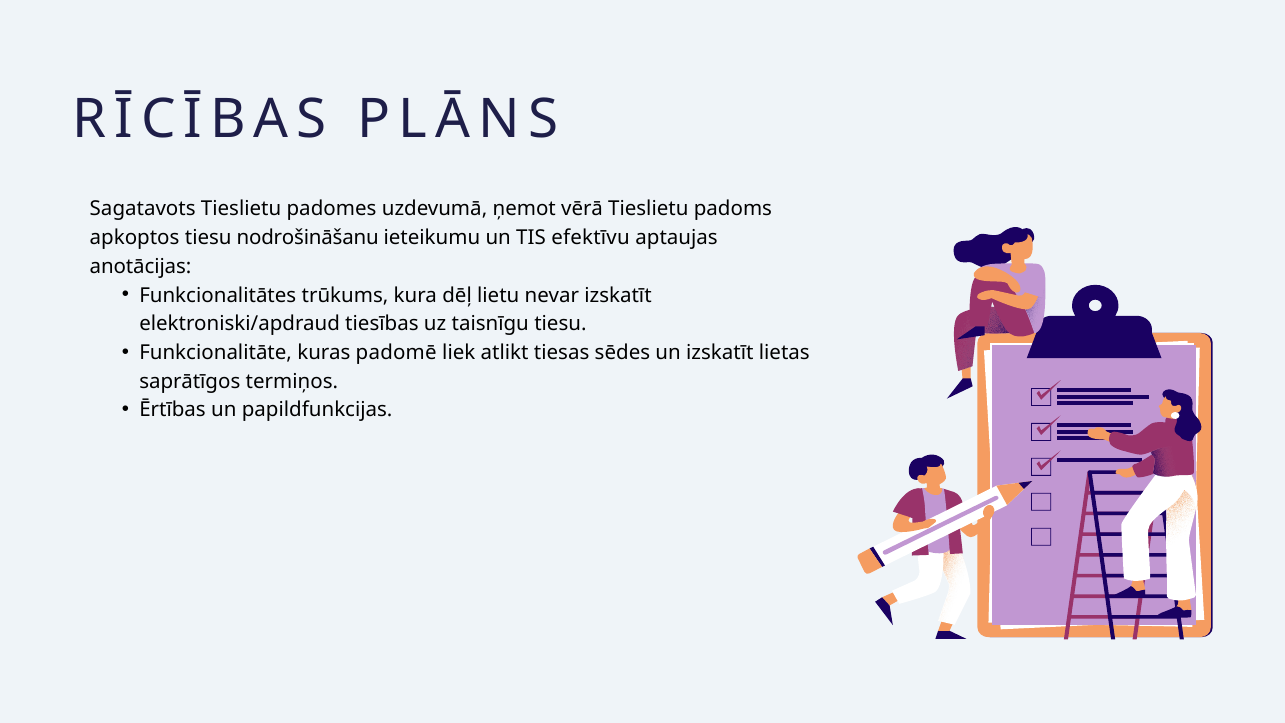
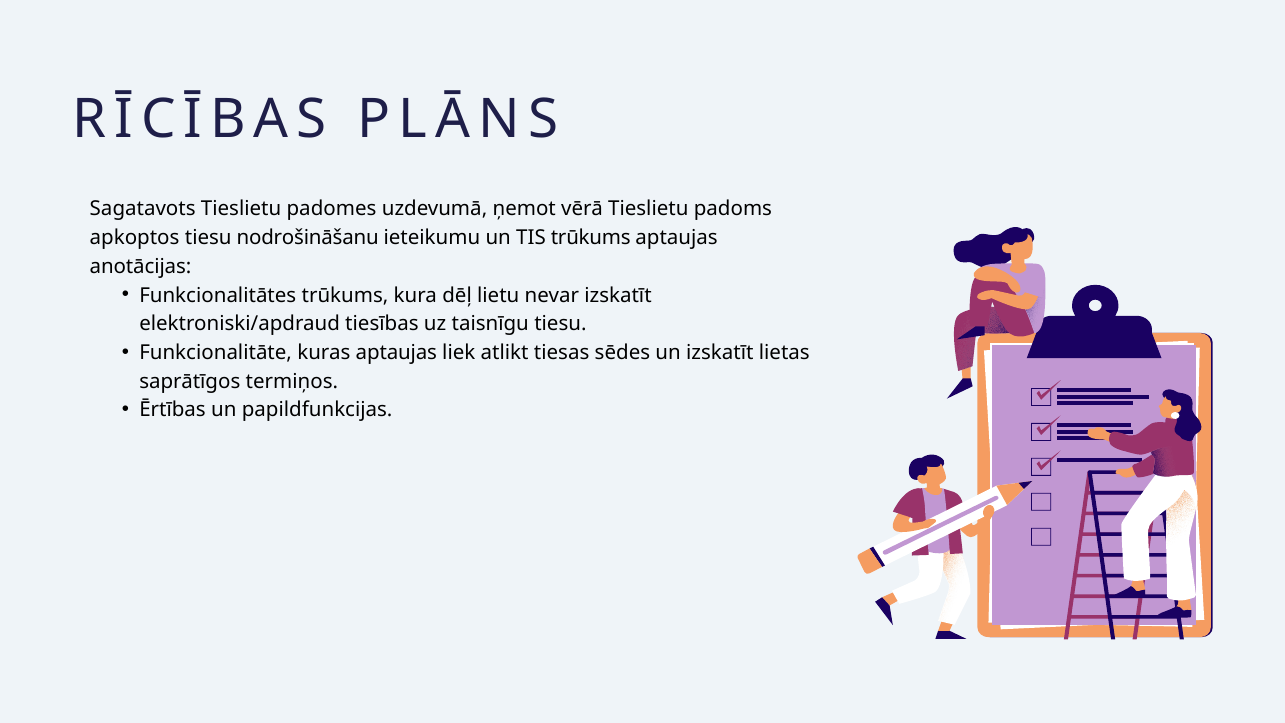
TIS efektīvu: efektīvu -> trūkums
kuras padomē: padomē -> aptaujas
